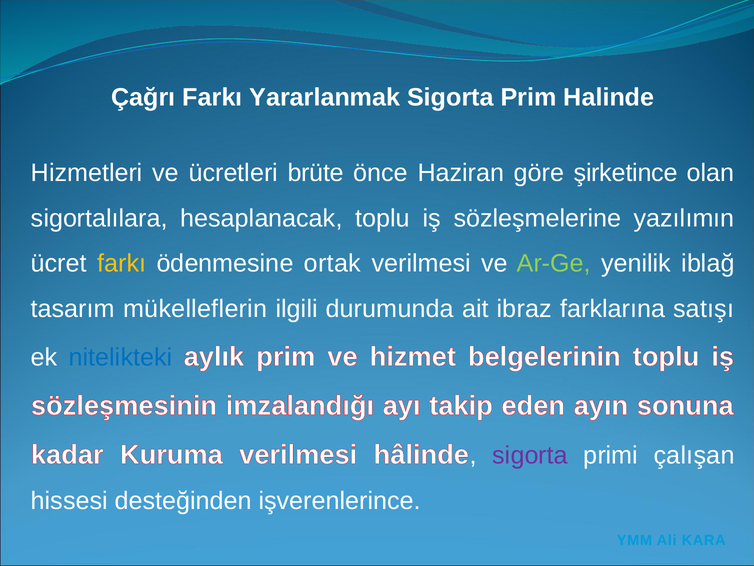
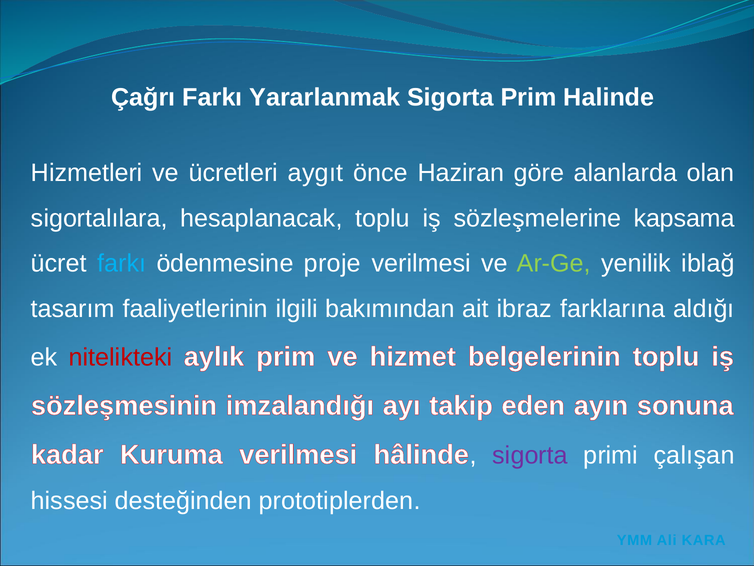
brüte: brüte -> aygıt
şirketince: şirketince -> alanlarda
yazılımın: yazılımın -> kapsama
farkı at (122, 263) colour: yellow -> light blue
ortak: ortak -> proje
mükelleflerin: mükelleflerin -> faaliyetlerinin
durumunda: durumunda -> bakımından
satışı: satışı -> aldığı
nitelikteki colour: blue -> red
işverenlerince: işverenlerince -> prototiplerden
